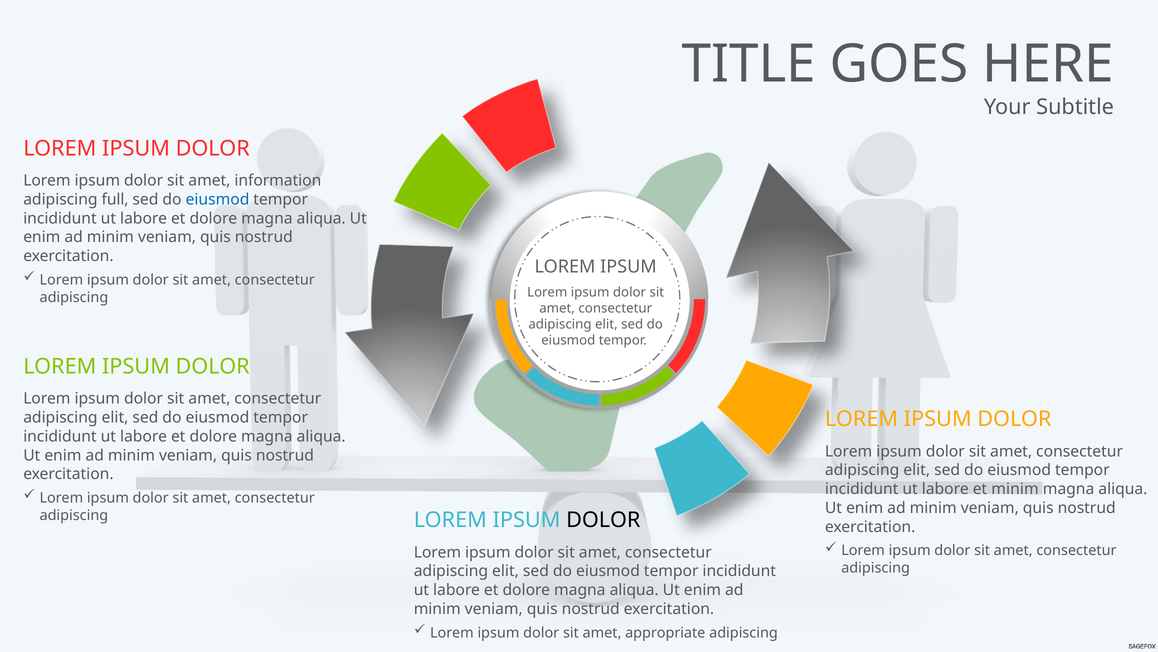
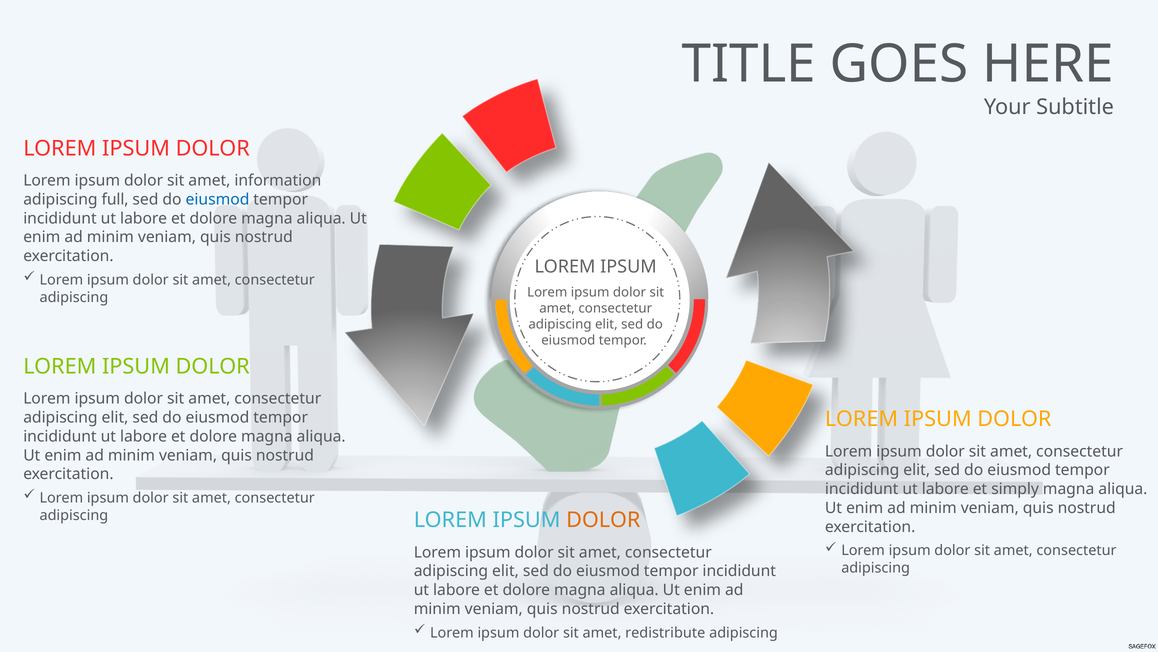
et minim: minim -> simply
DOLOR at (603, 520) colour: black -> orange
appropriate: appropriate -> redistribute
